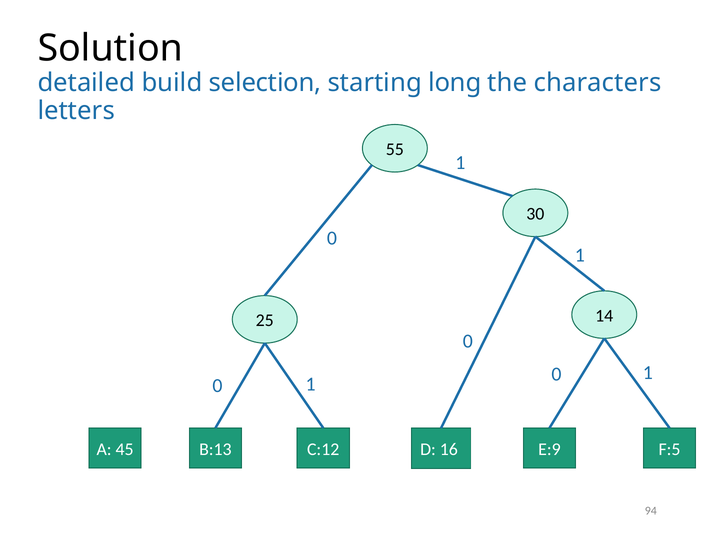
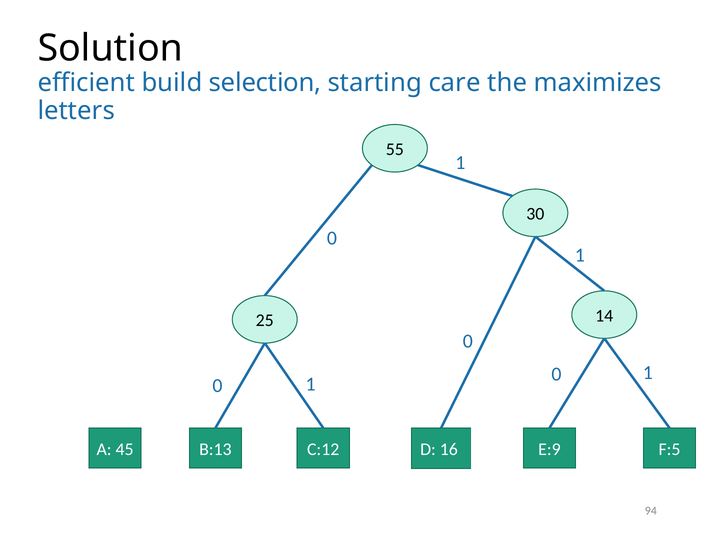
detailed: detailed -> efficient
long: long -> care
characters: characters -> maximizes
